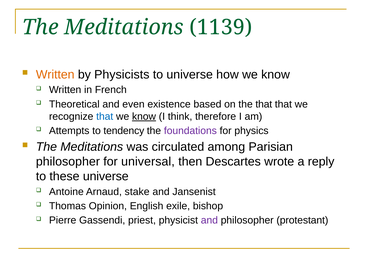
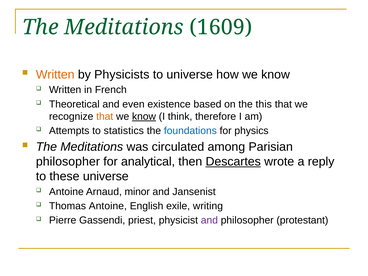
1139: 1139 -> 1609
the that: that -> this
that at (105, 116) colour: blue -> orange
tendency: tendency -> statistics
foundations colour: purple -> blue
universal: universal -> analytical
Descartes underline: none -> present
stake: stake -> minor
Thomas Opinion: Opinion -> Antoine
bishop: bishop -> writing
